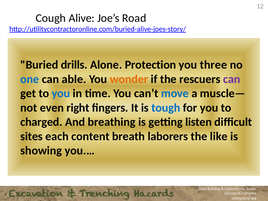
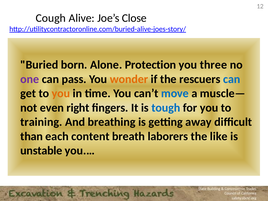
Road: Road -> Close
drills: drills -> born
one colour: blue -> purple
able: able -> pass
can at (232, 79) colour: purple -> blue
you at (61, 93) colour: blue -> orange
charged: charged -> training
listen: listen -> away
sites: sites -> than
showing: showing -> unstable
